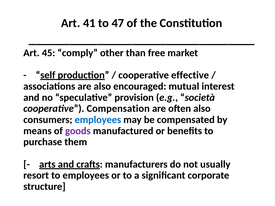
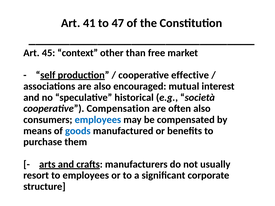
comply: comply -> context
provision: provision -> historical
goods colour: purple -> blue
